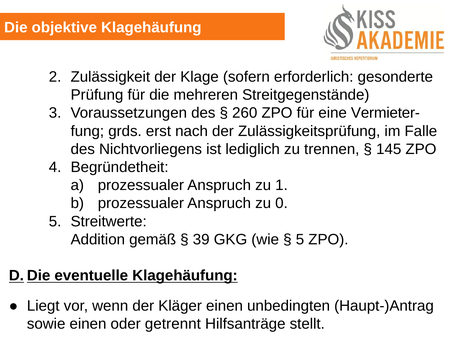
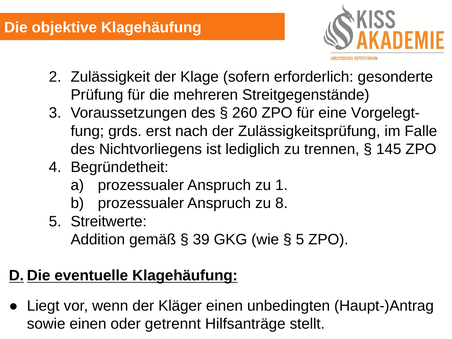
Vermieter-: Vermieter- -> Vorgelegt-
0: 0 -> 8
